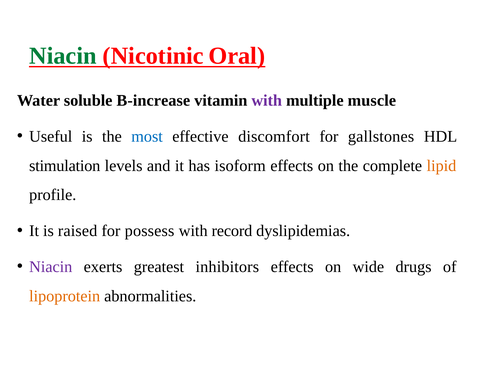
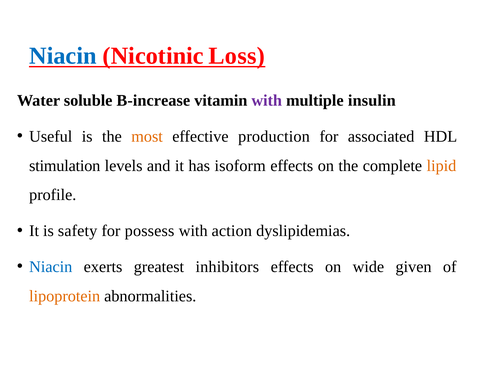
Niacin at (63, 56) colour: green -> blue
Oral: Oral -> Loss
muscle: muscle -> insulin
most colour: blue -> orange
discomfort: discomfort -> production
gallstones: gallstones -> associated
raised: raised -> safety
record: record -> action
Niacin at (51, 267) colour: purple -> blue
drugs: drugs -> given
